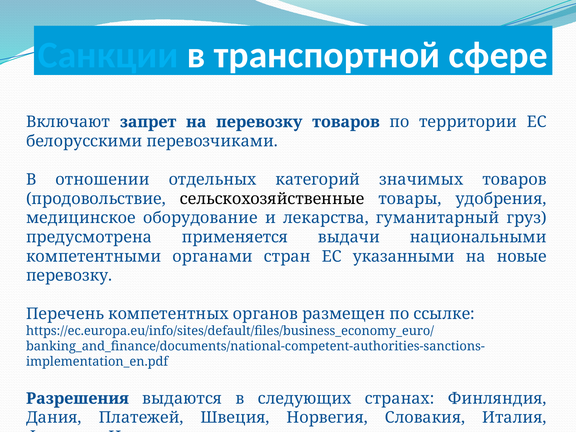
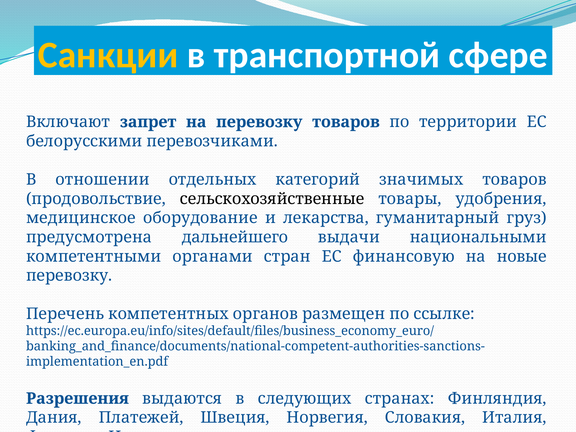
Санкции colour: light blue -> yellow
применяется: применяется -> дальнейшего
указанными: указанными -> финансовую
